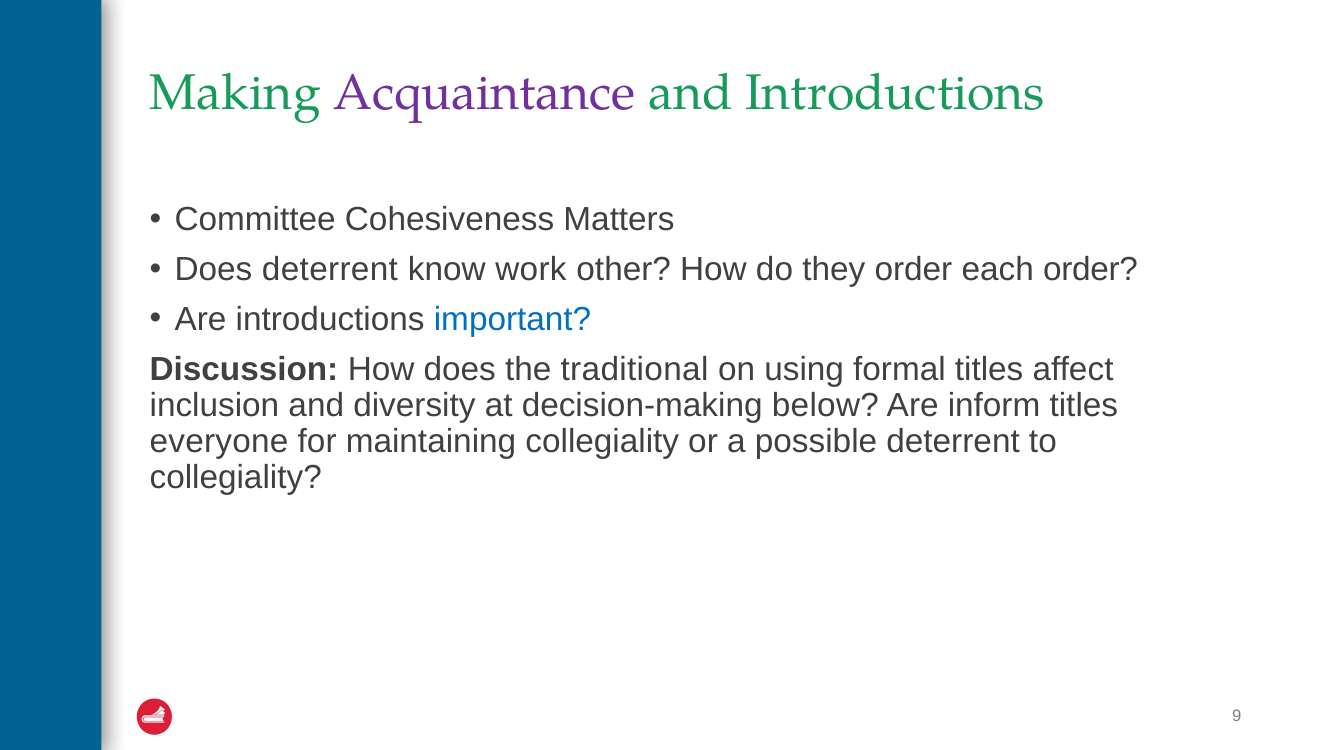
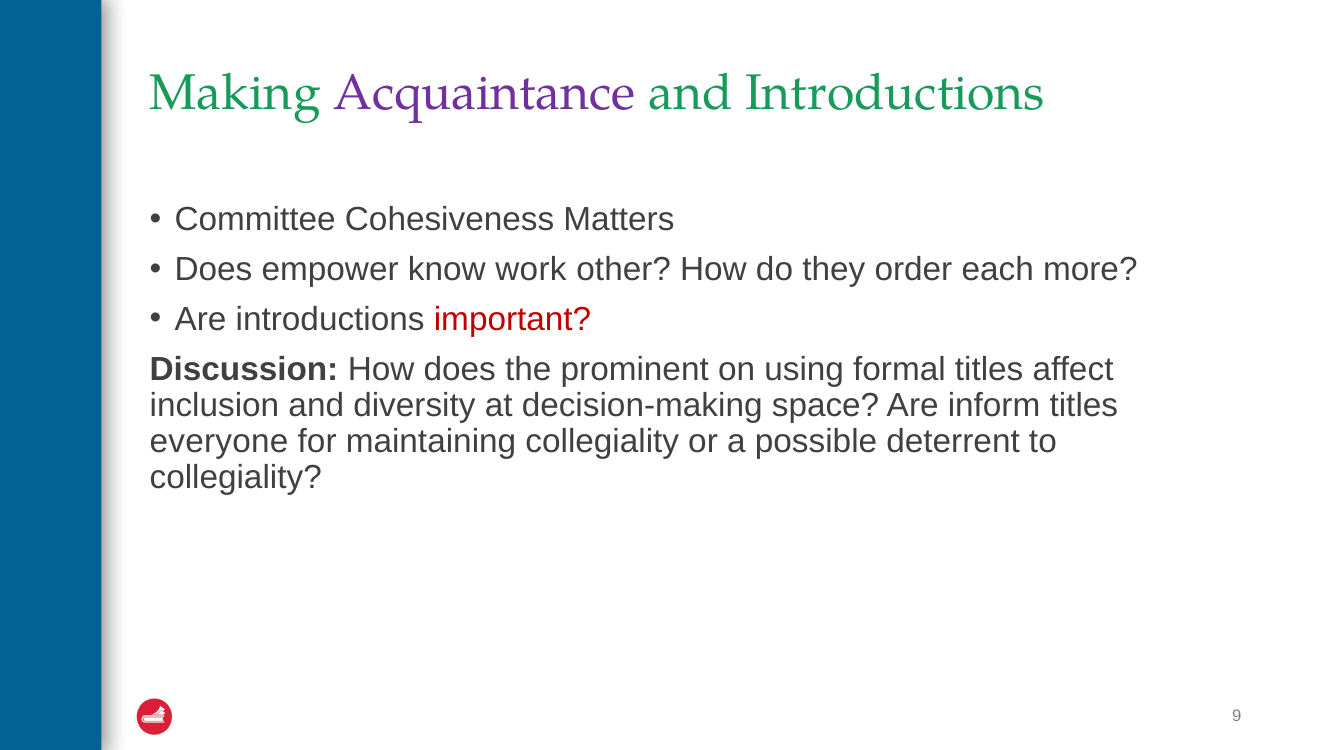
Does deterrent: deterrent -> empower
each order: order -> more
important colour: blue -> red
traditional: traditional -> prominent
below: below -> space
